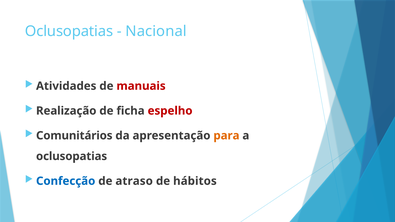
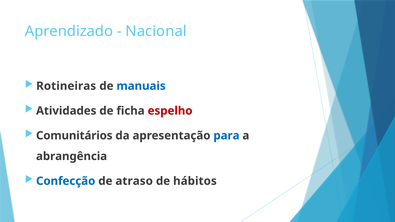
Oclusopatias at (69, 31): Oclusopatias -> Aprendizado
Atividades: Atividades -> Rotineiras
manuais colour: red -> blue
Realização: Realização -> Atividades
para colour: orange -> blue
oclusopatias at (72, 156): oclusopatias -> abrangência
